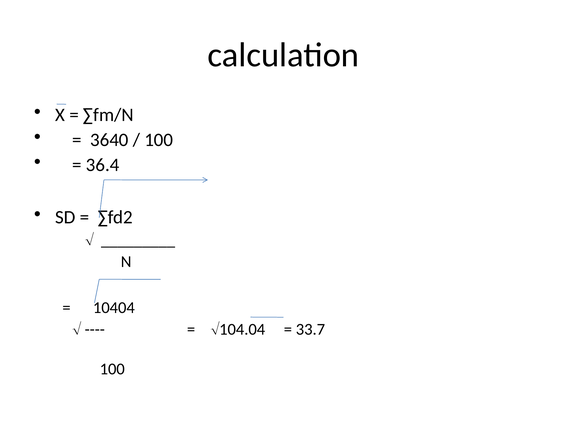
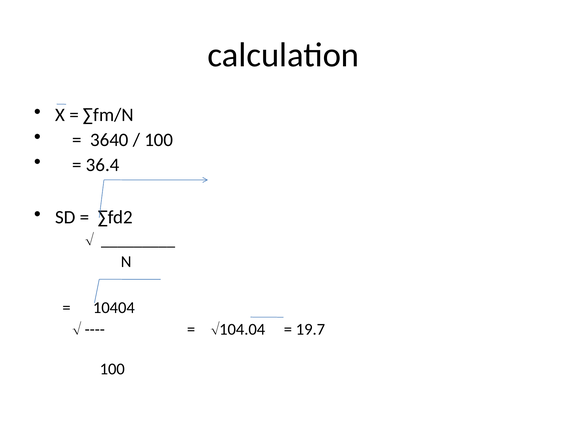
33.7: 33.7 -> 19.7
